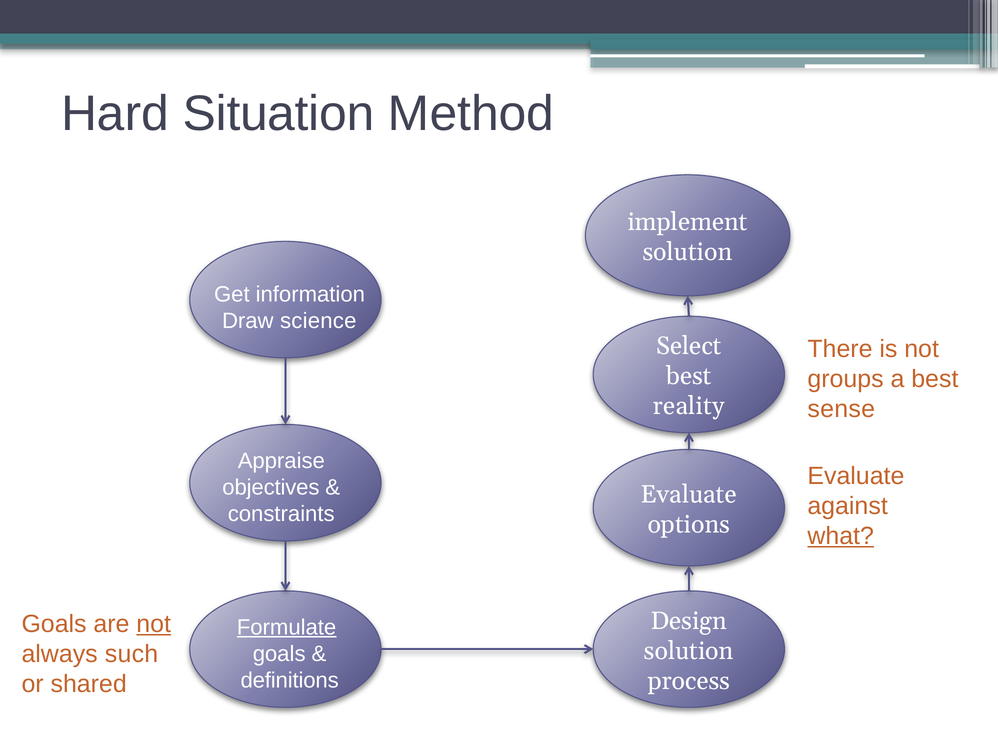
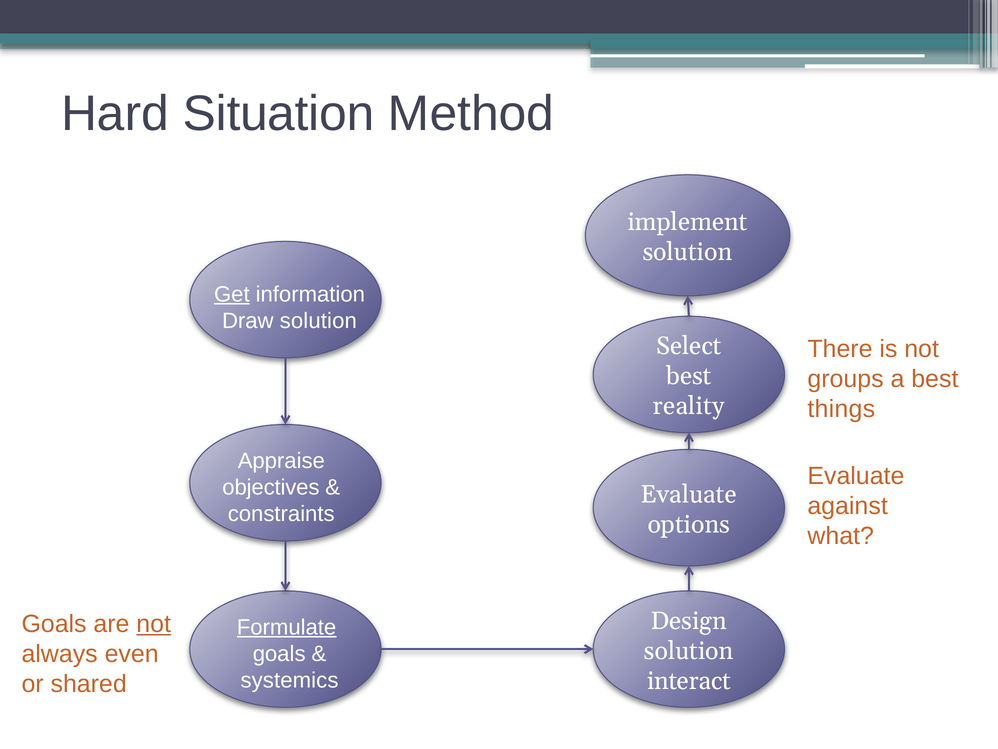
Get underline: none -> present
Draw science: science -> solution
sense: sense -> things
what underline: present -> none
such: such -> even
definitions: definitions -> systemics
process: process -> interact
